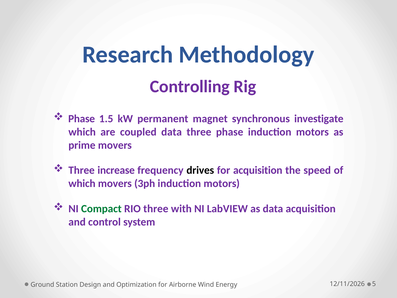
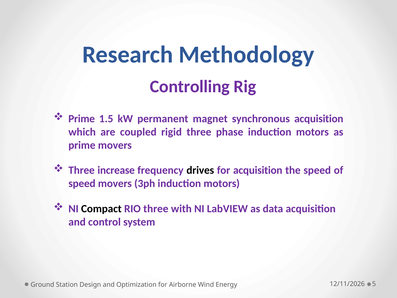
Phase at (82, 119): Phase -> Prime
synchronous investigate: investigate -> acquisition
coupled data: data -> rigid
which at (82, 183): which -> speed
Compact colour: green -> black
